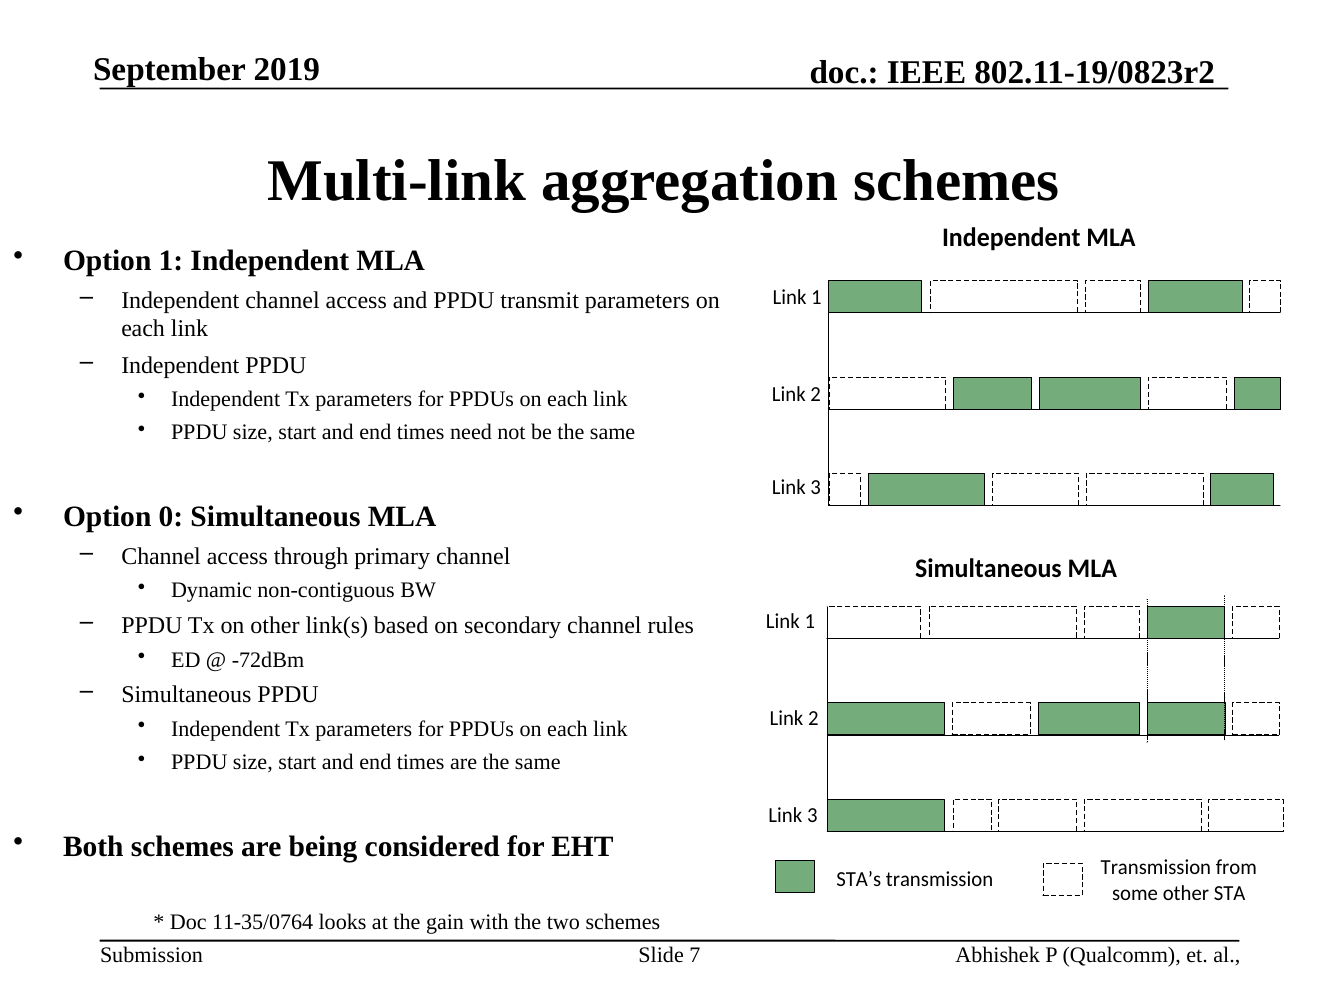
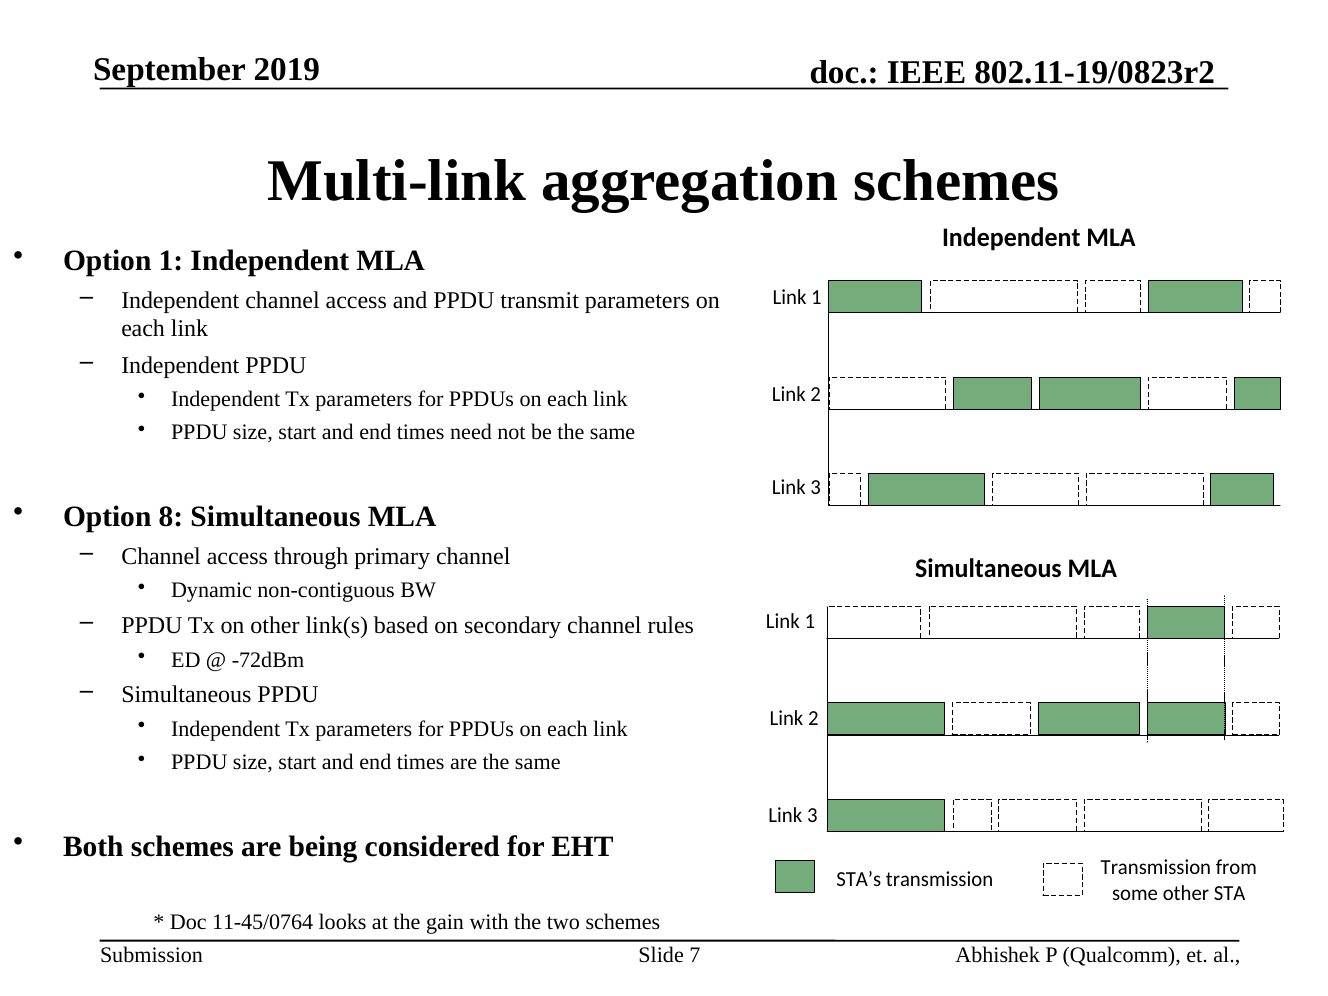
0: 0 -> 8
11-35/0764: 11-35/0764 -> 11-45/0764
